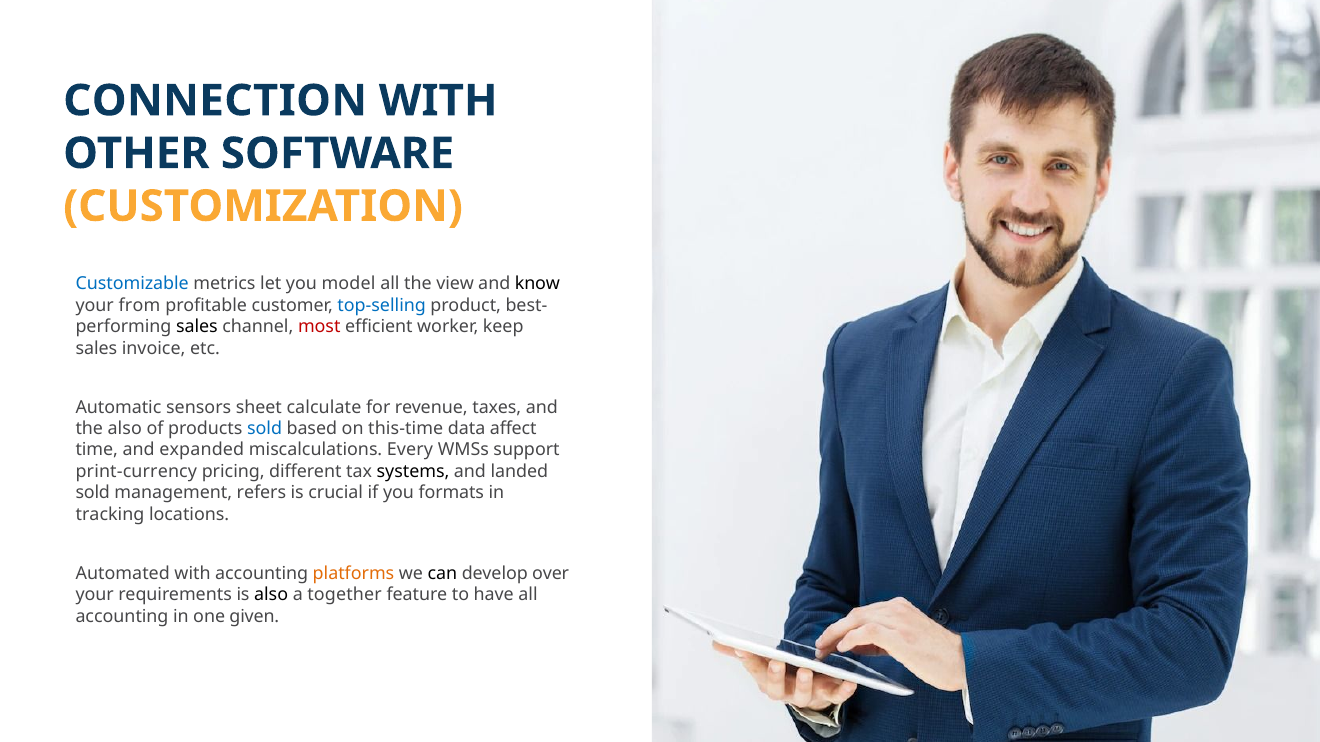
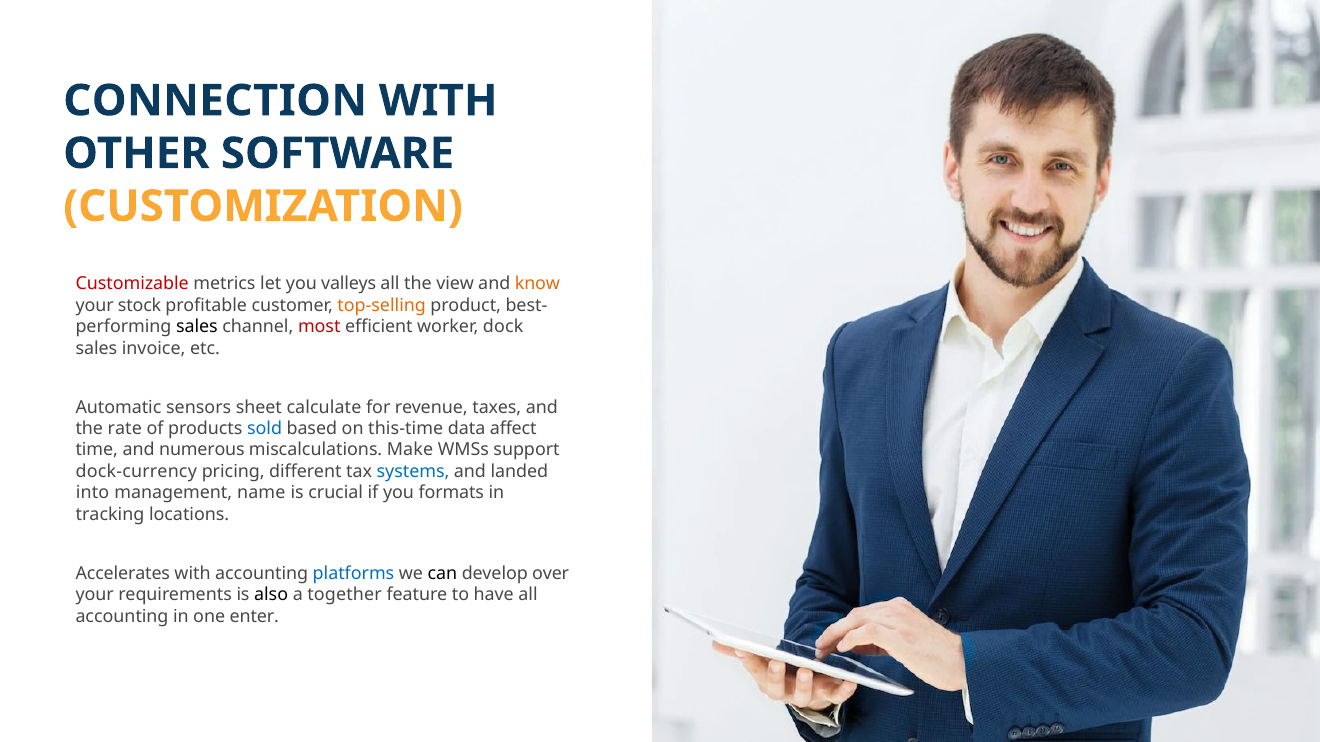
Customizable colour: blue -> red
model: model -> valleys
know colour: black -> orange
from: from -> stock
top-selling colour: blue -> orange
keep: keep -> dock
the also: also -> rate
expanded: expanded -> numerous
Every: Every -> Make
print-currency: print-currency -> dock-currency
systems colour: black -> blue
sold at (93, 493): sold -> into
refers: refers -> name
Automated: Automated -> Accelerates
platforms colour: orange -> blue
given: given -> enter
